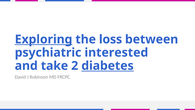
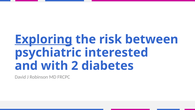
loss: loss -> risk
take: take -> with
diabetes underline: present -> none
